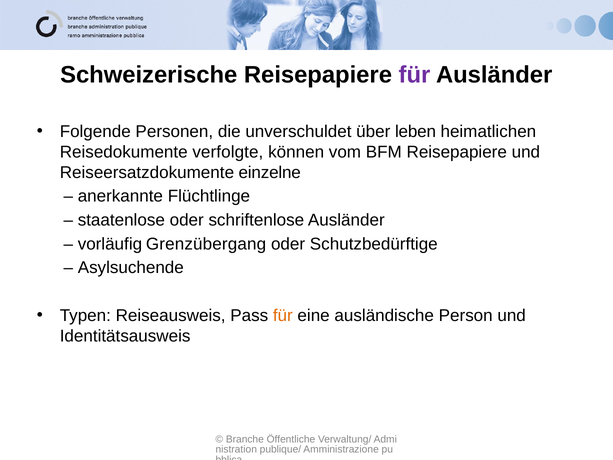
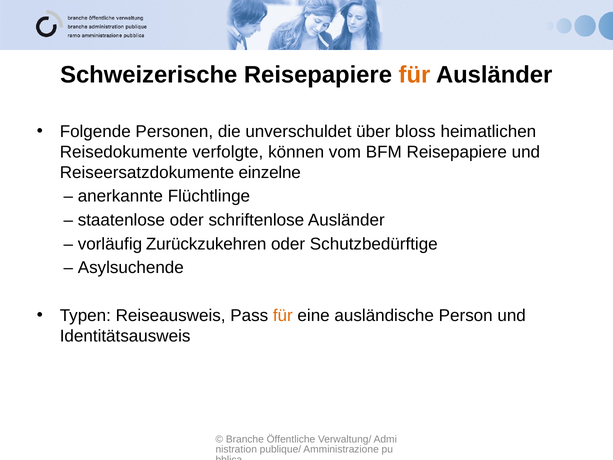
für at (414, 75) colour: purple -> orange
leben: leben -> bloss
Grenzübergang: Grenzübergang -> Zurückzukehren
